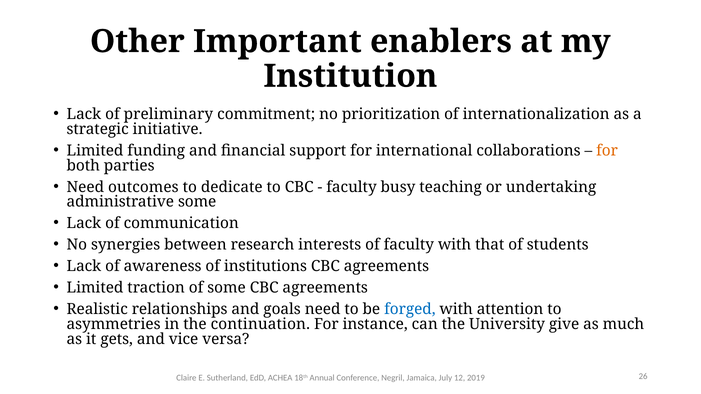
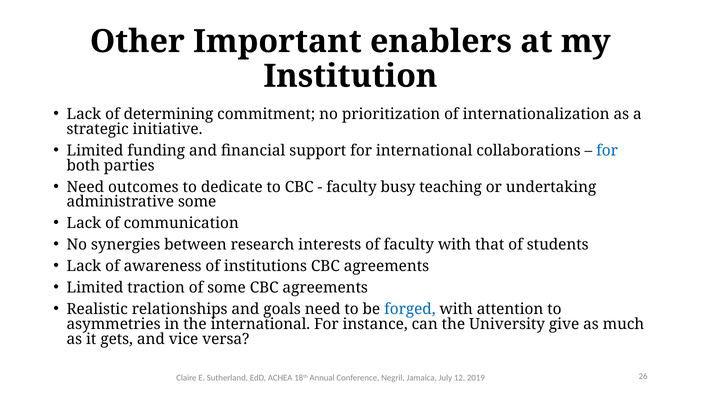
preliminary: preliminary -> determining
for at (607, 151) colour: orange -> blue
the continuation: continuation -> international
